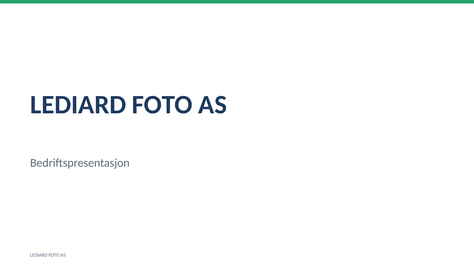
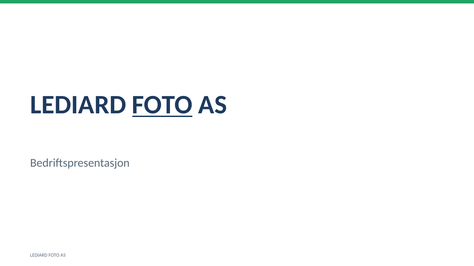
FOTO at (162, 105) underline: none -> present
